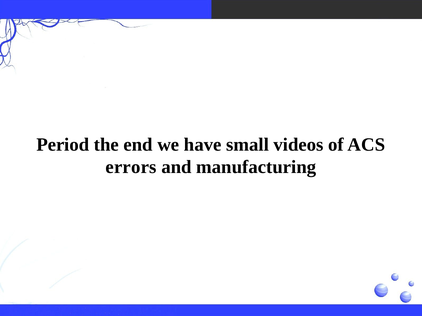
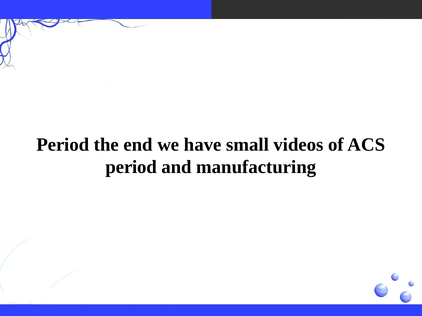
errors at (131, 167): errors -> period
